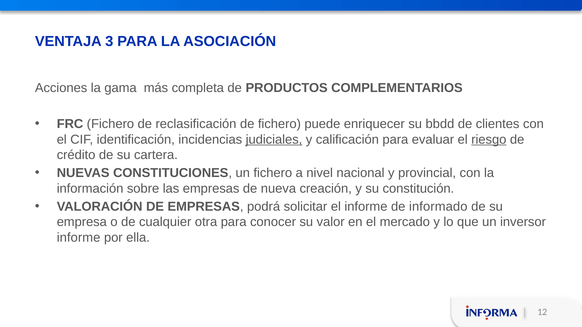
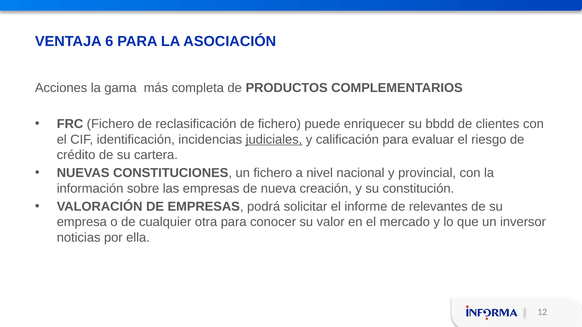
3: 3 -> 6
riesgo underline: present -> none
informado: informado -> relevantes
informe at (79, 238): informe -> noticias
